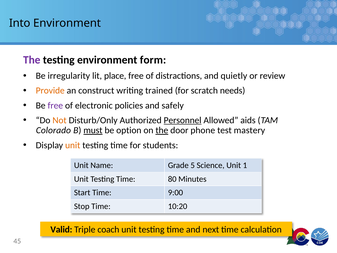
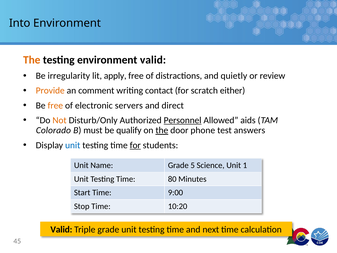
The at (32, 60) colour: purple -> orange
environment form: form -> valid
place: place -> apply
construct: construct -> comment
trained: trained -> contact
needs: needs -> either
free at (55, 105) colour: purple -> orange
policies: policies -> servers
safely: safely -> direct
must underline: present -> none
option: option -> qualify
mastery: mastery -> answers
unit at (73, 145) colour: orange -> blue
for at (135, 145) underline: none -> present
Triple coach: coach -> grade
